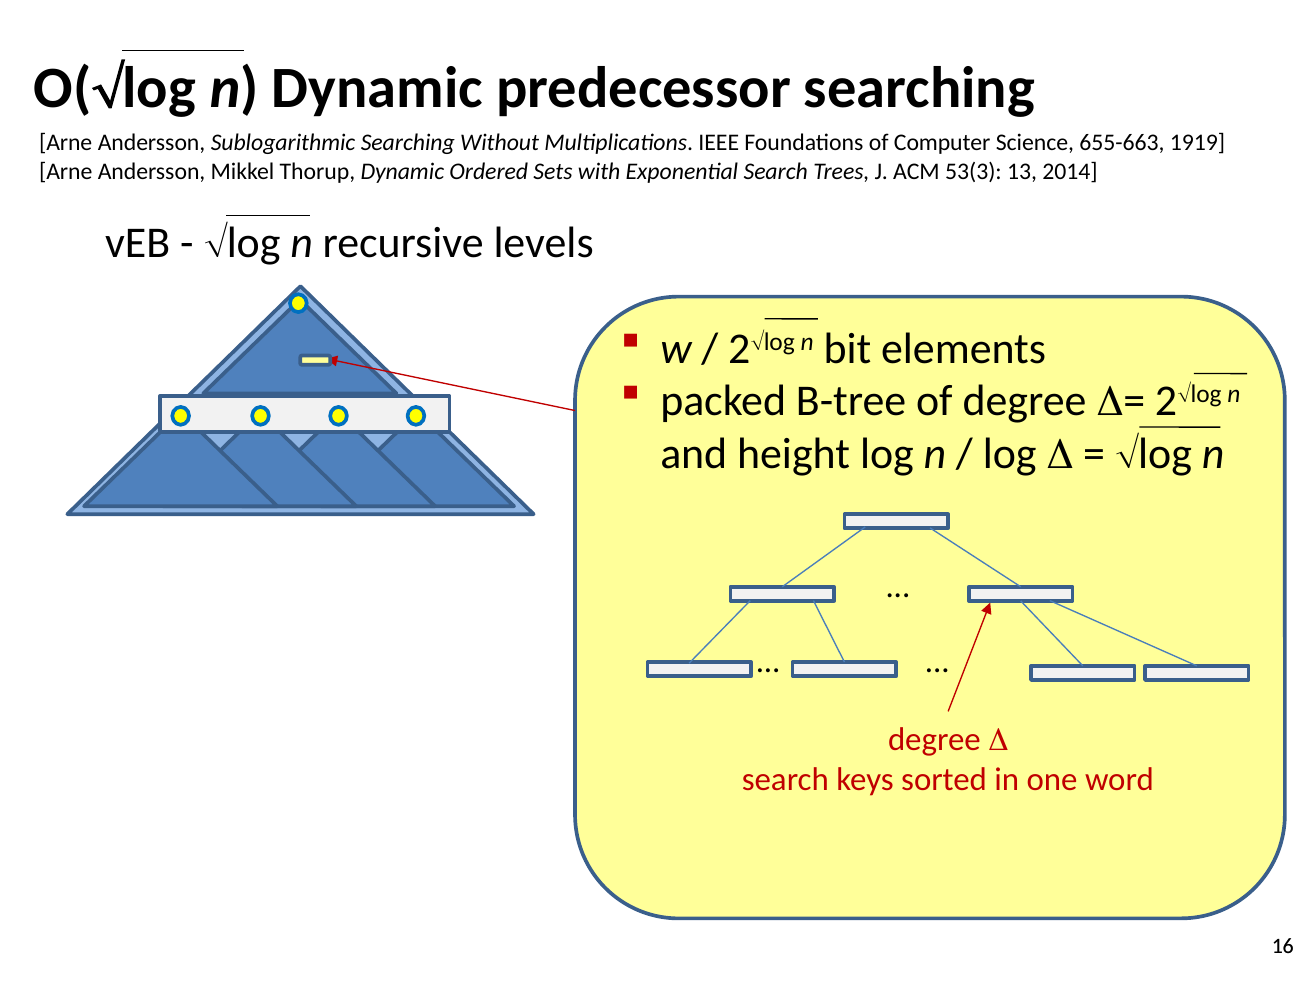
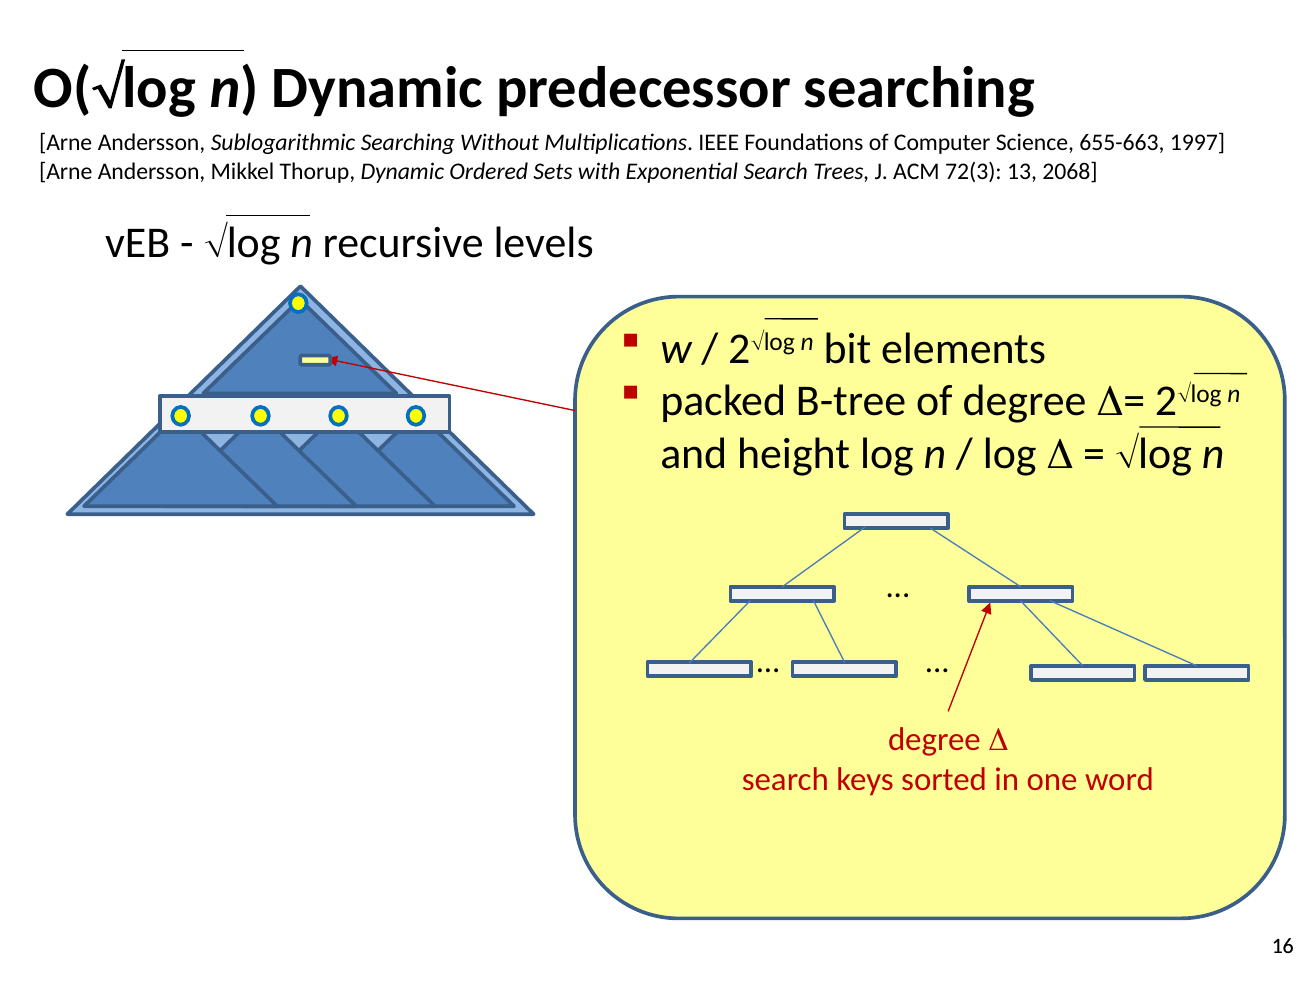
1919: 1919 -> 1997
53(3: 53(3 -> 72(3
2014: 2014 -> 2068
